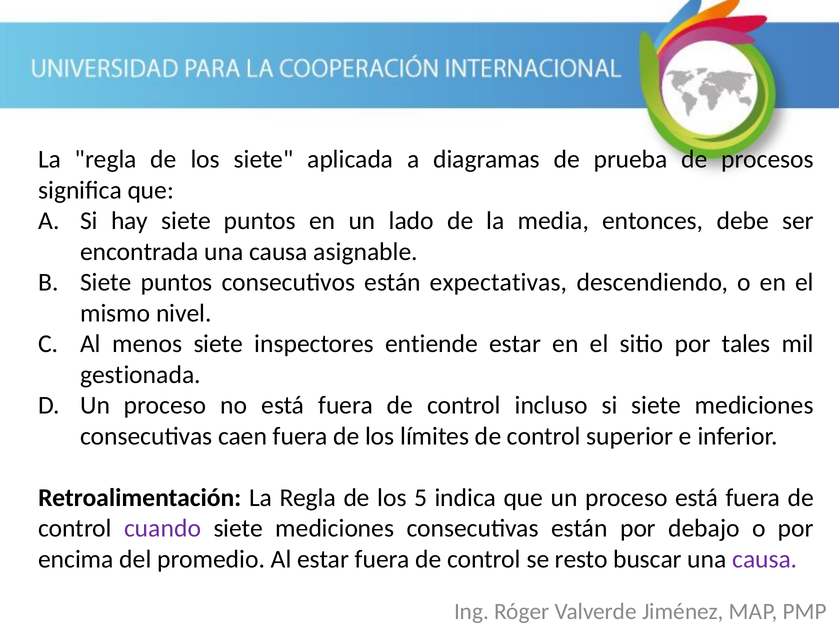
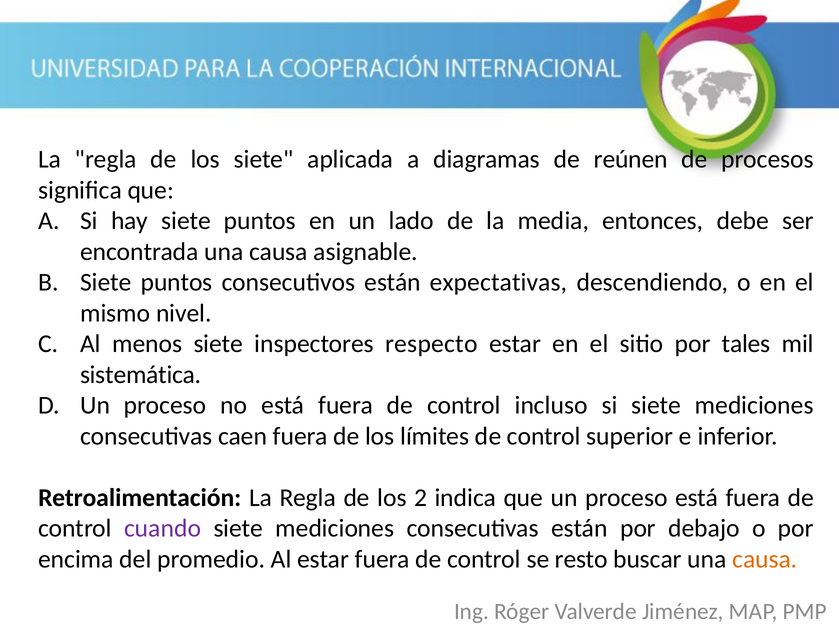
prueba: prueba -> reúnen
entiende: entiende -> respecto
gestionada: gestionada -> sistemática
5: 5 -> 2
causa at (765, 559) colour: purple -> orange
